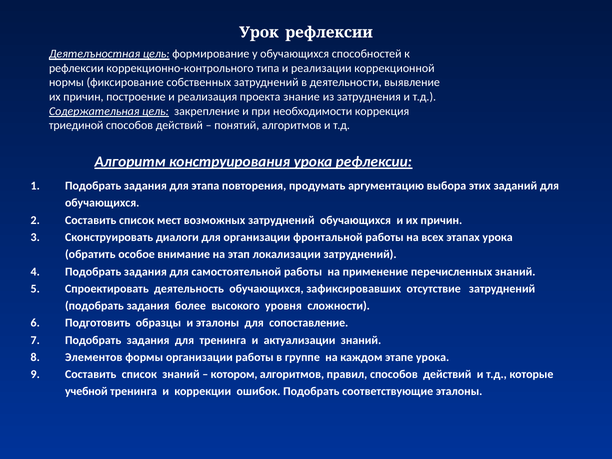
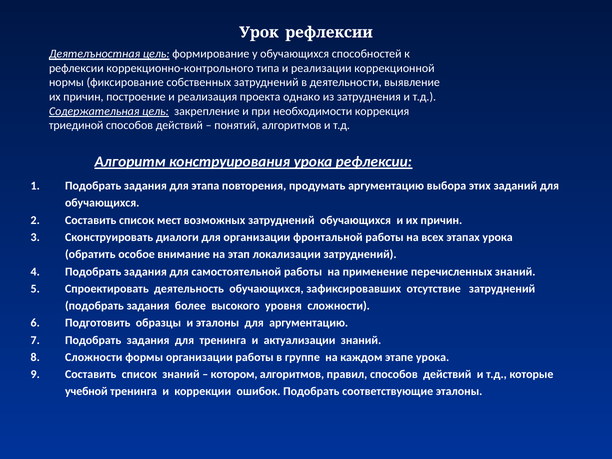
знание: знание -> однако
для сопоставление: сопоставление -> аргументацию
Элементов at (94, 357): Элементов -> Сложности
